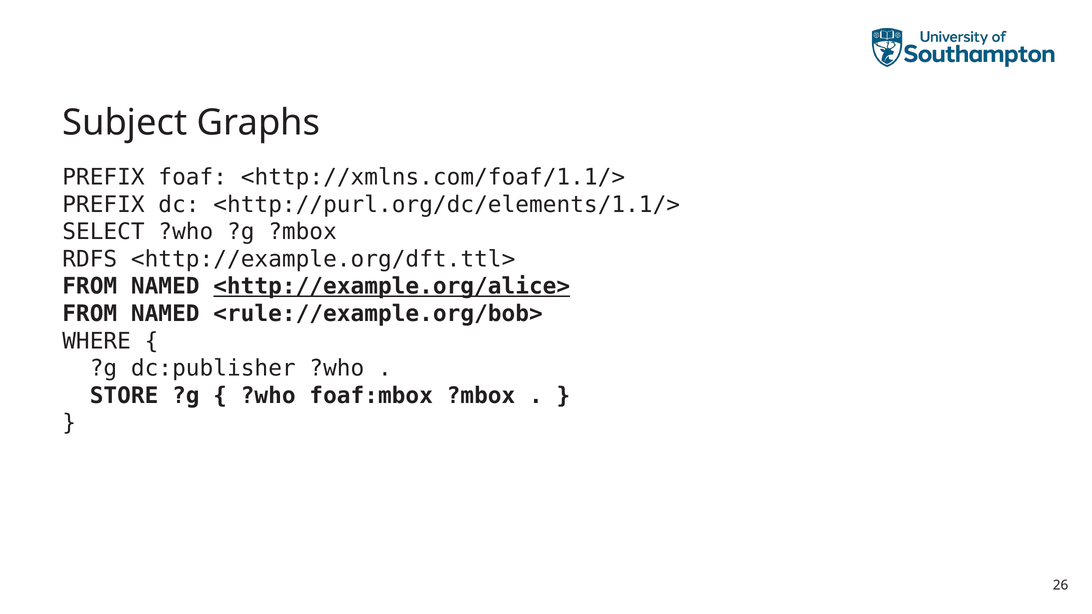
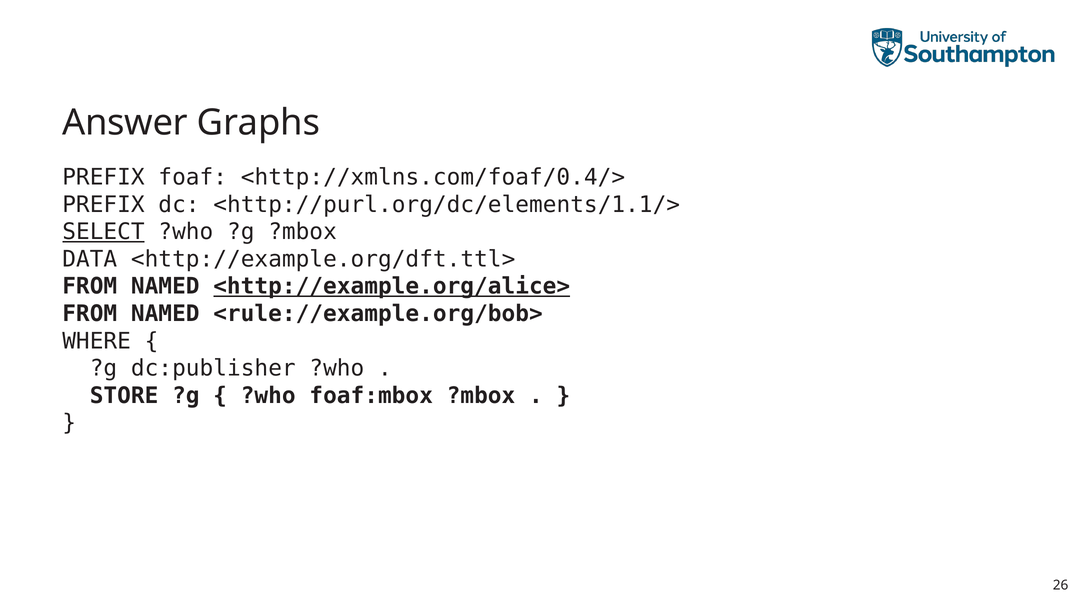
Subject: Subject -> Answer
<http://xmlns.com/foaf/1.1/>: <http://xmlns.com/foaf/1.1/> -> <http://xmlns.com/foaf/0.4/>
SELECT underline: none -> present
RDFS: RDFS -> DATA
